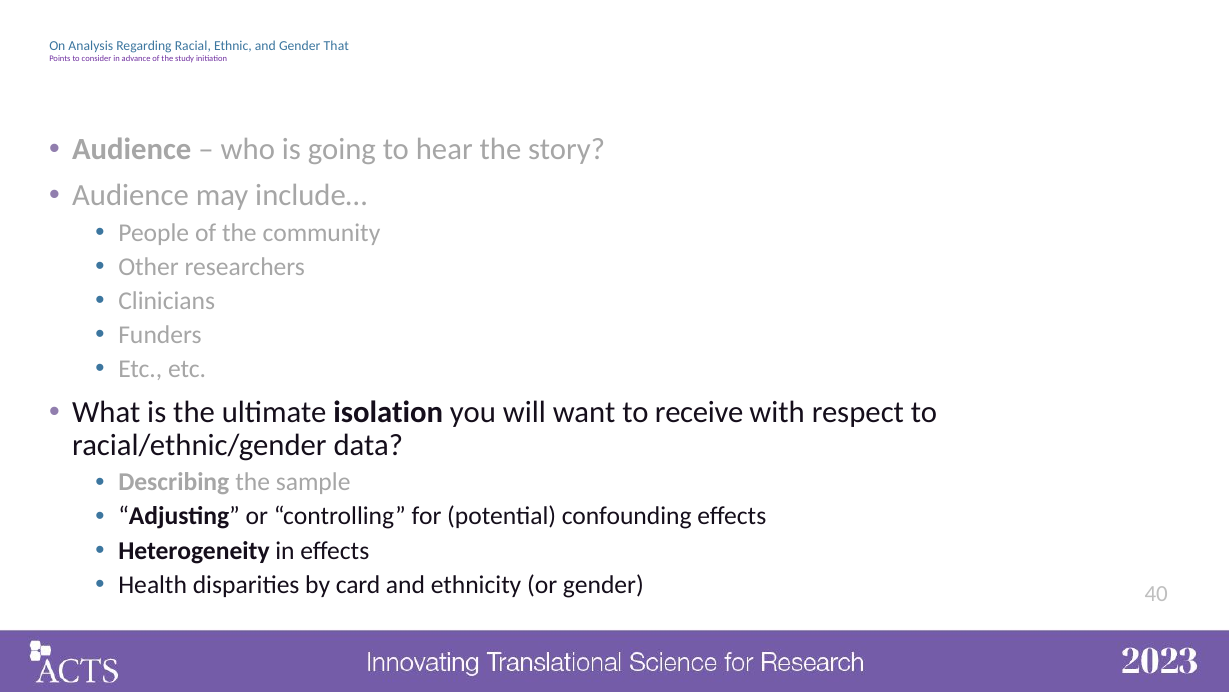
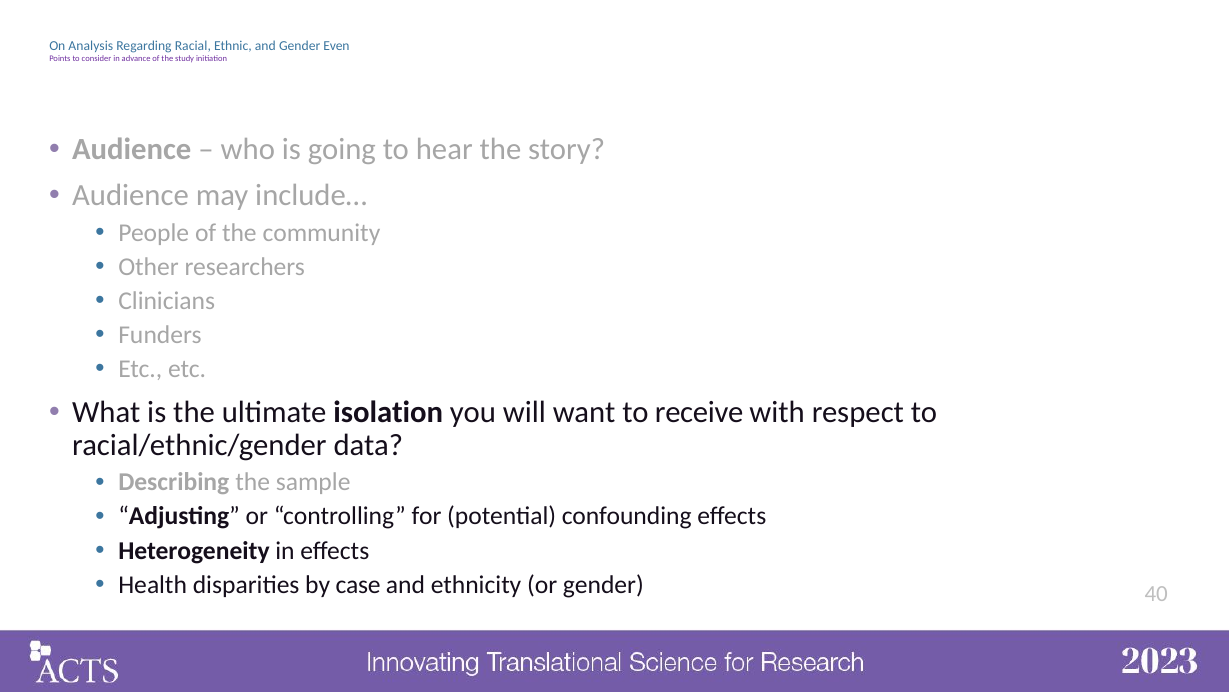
That: That -> Even
card: card -> case
